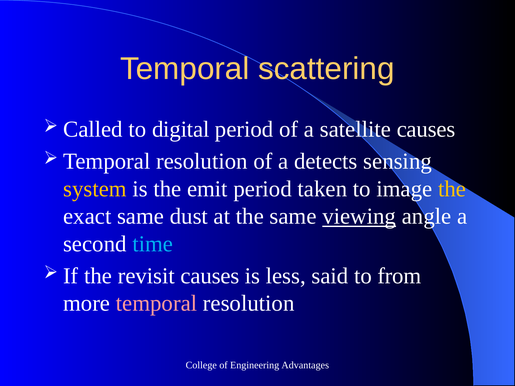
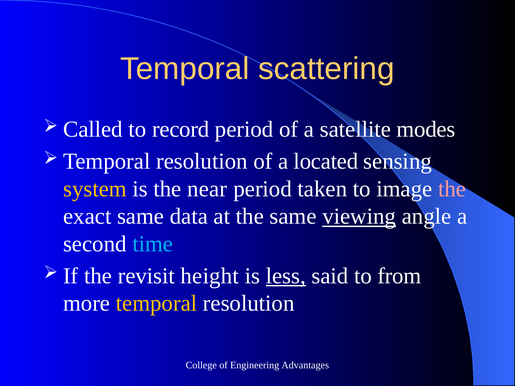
digital: digital -> record
satellite causes: causes -> modes
detects: detects -> located
emit: emit -> near
the at (452, 189) colour: yellow -> pink
dust: dust -> data
revisit causes: causes -> height
less underline: none -> present
temporal at (157, 303) colour: pink -> yellow
